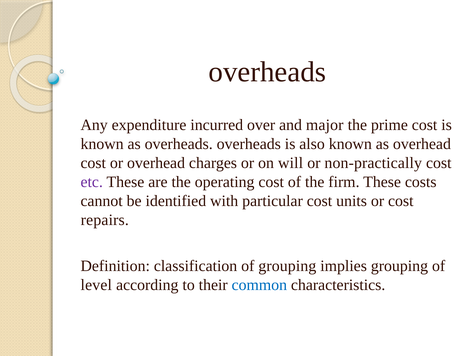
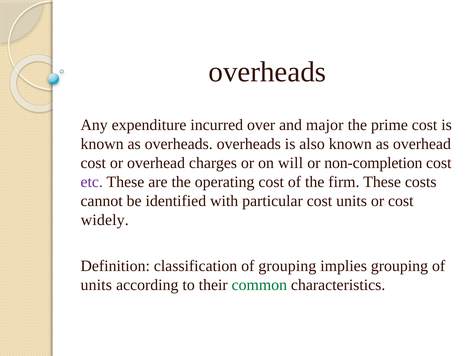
non-practically: non-practically -> non-completion
repairs: repairs -> widely
level at (96, 285): level -> units
common colour: blue -> green
